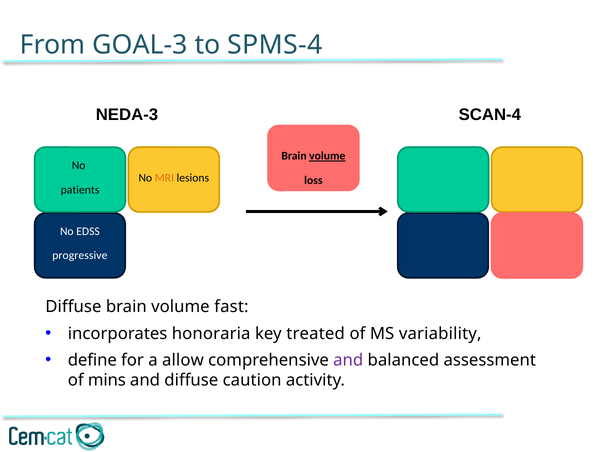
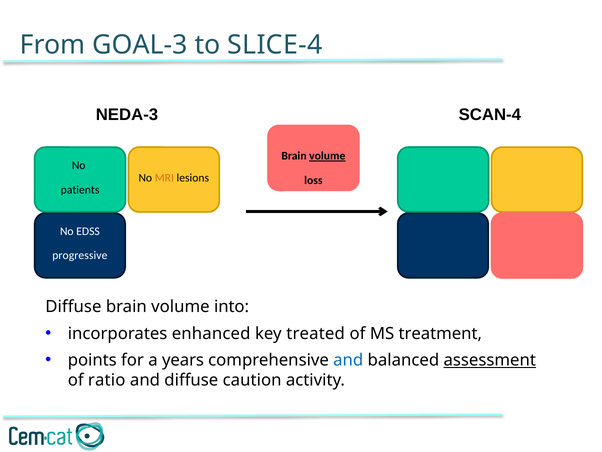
SPMS-4: SPMS-4 -> SLICE-4
fast: fast -> into
honoraria: honoraria -> enhanced
variability: variability -> treatment
define: define -> points
allow: allow -> years
and at (348, 360) colour: purple -> blue
assessment underline: none -> present
mins: mins -> ratio
